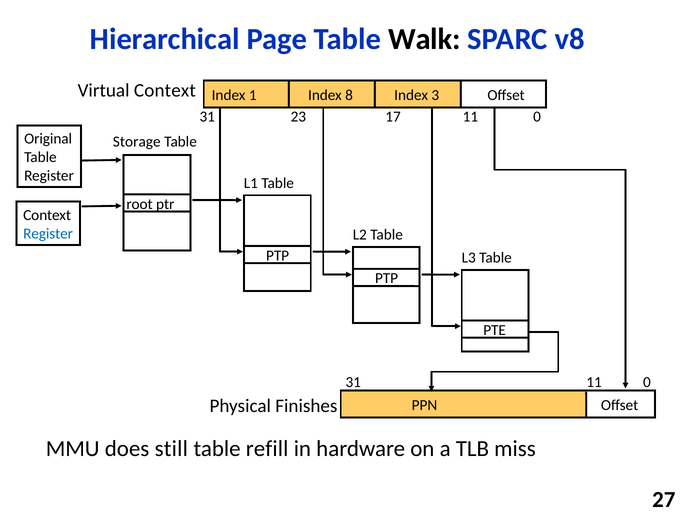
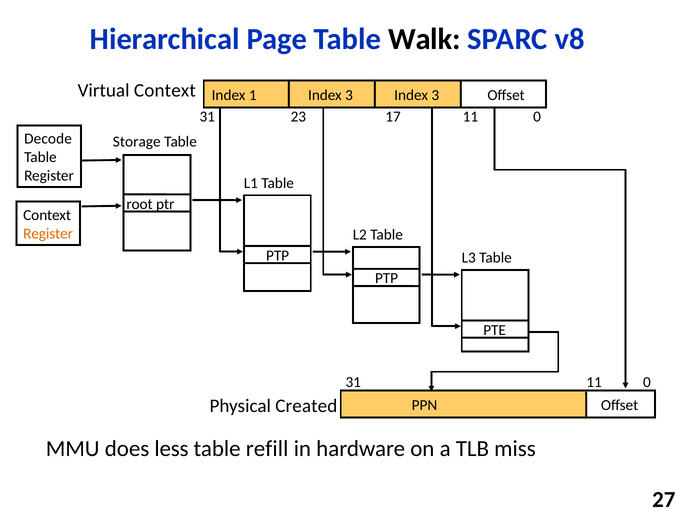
1 Index 8: 8 -> 3
Original: Original -> Decode
Register at (48, 234) colour: blue -> orange
Finishes: Finishes -> Created
still: still -> less
